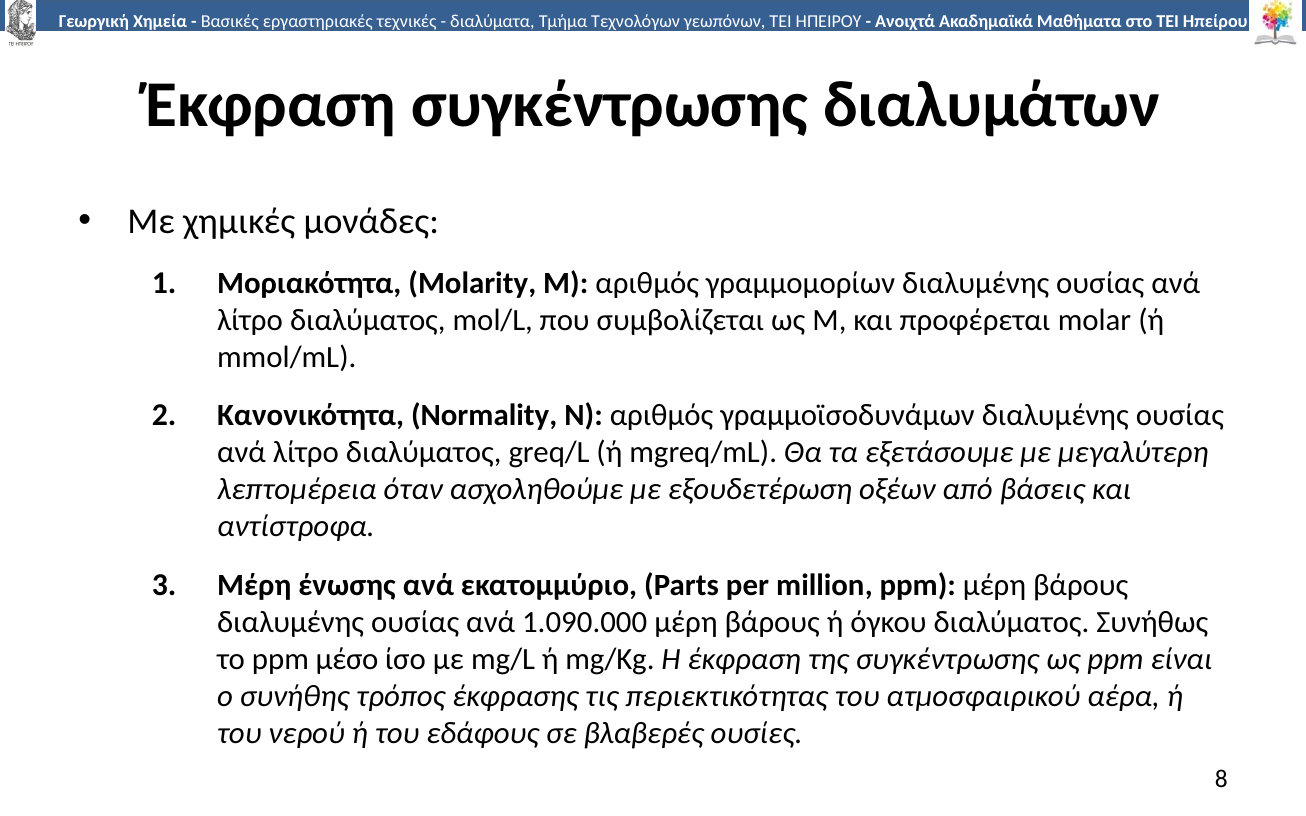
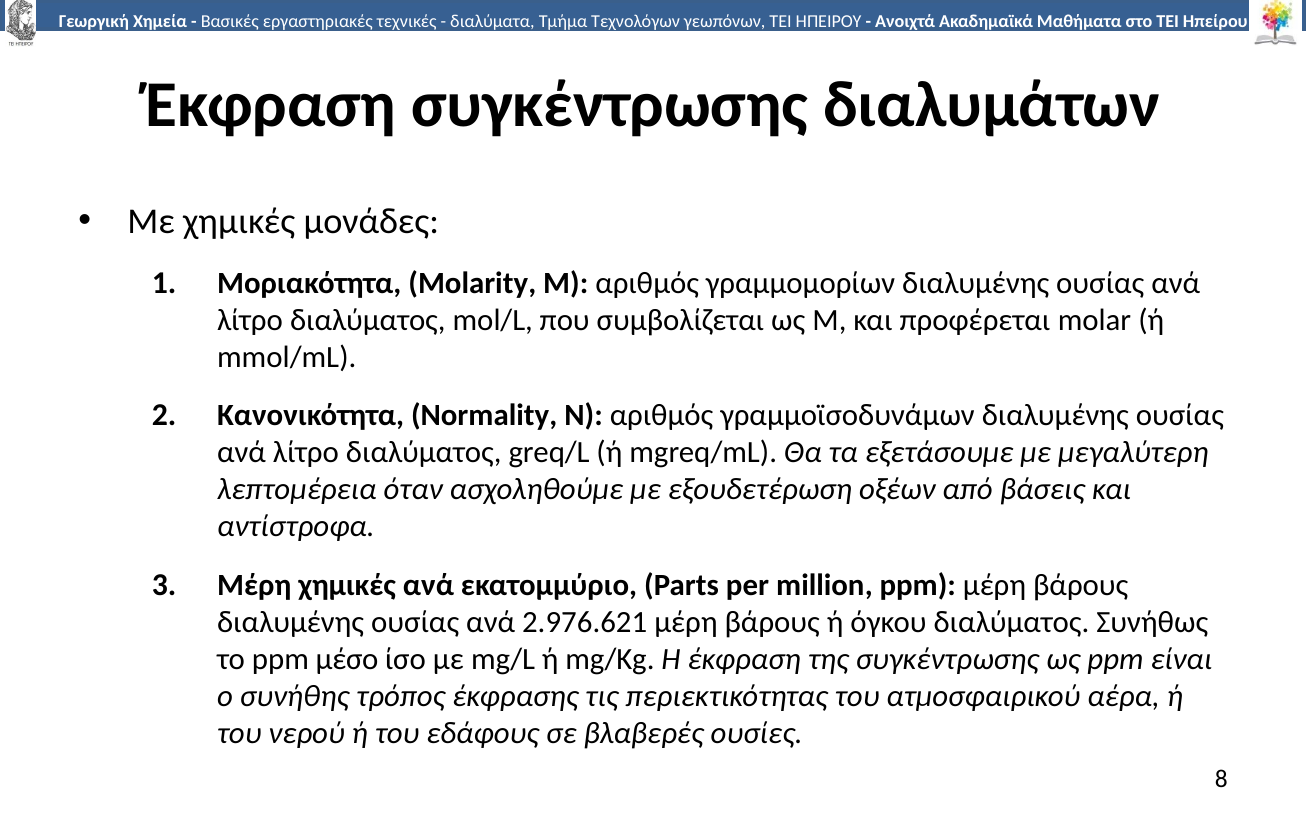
Μέρη ένωσης: ένωσης -> χημικές
1.090.000: 1.090.000 -> 2.976.621
